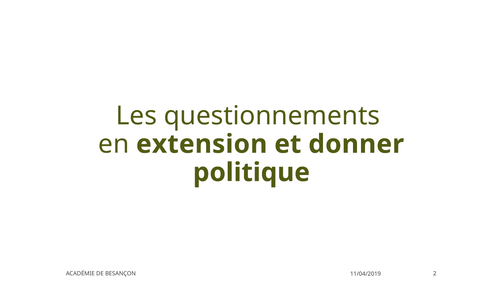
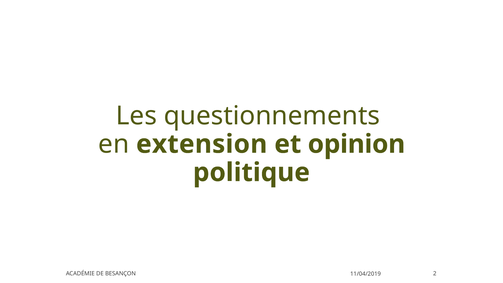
donner: donner -> opinion
